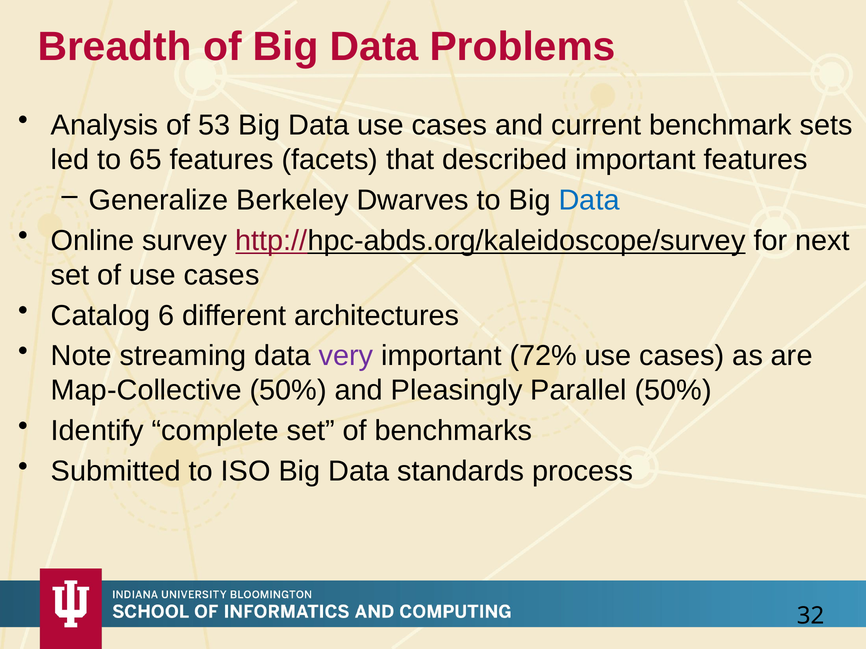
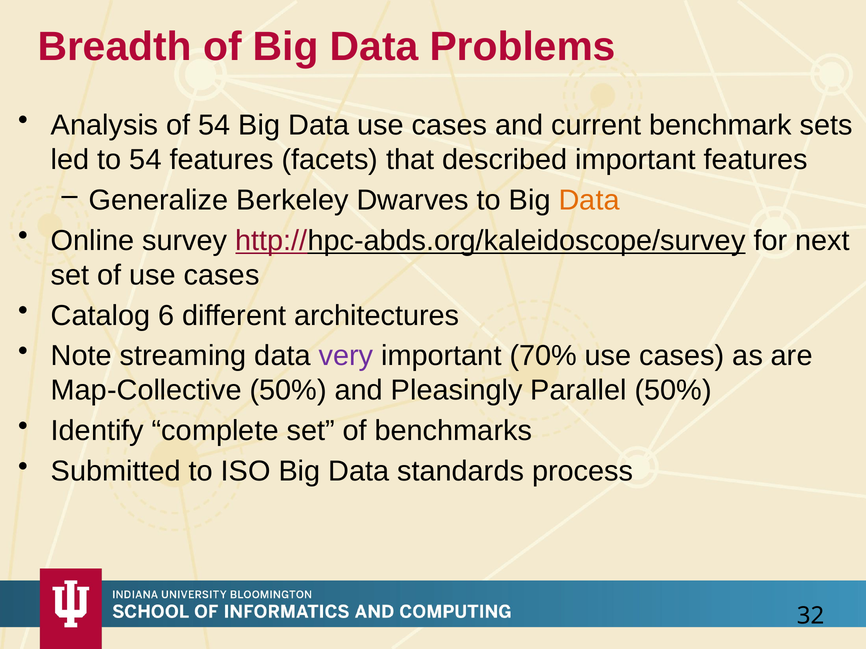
of 53: 53 -> 54
to 65: 65 -> 54
Data at (589, 200) colour: blue -> orange
72%: 72% -> 70%
